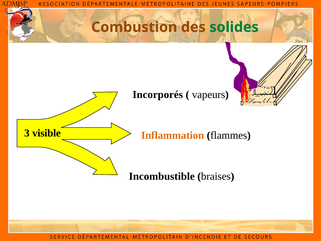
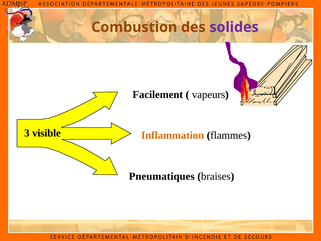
solides colour: green -> purple
Incorporés: Incorporés -> Facilement
Incombustible: Incombustible -> Pneumatiques
